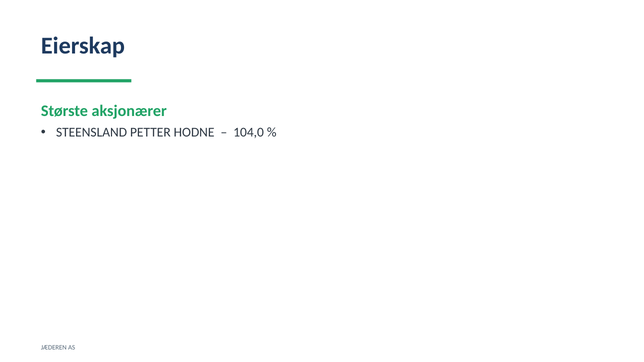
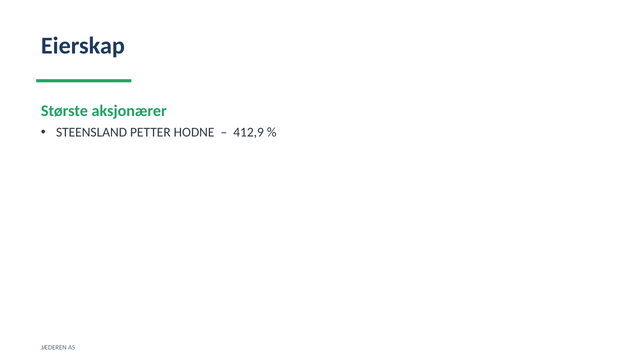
104,0: 104,0 -> 412,9
